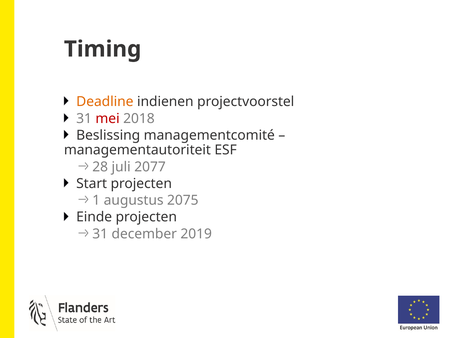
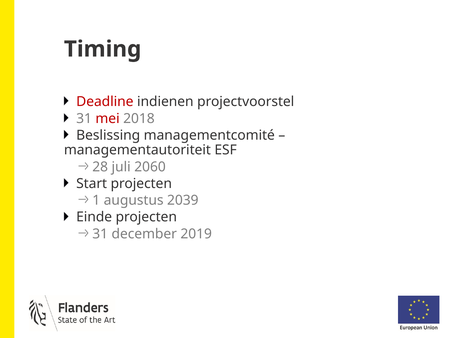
Deadline colour: orange -> red
2077: 2077 -> 2060
2075: 2075 -> 2039
